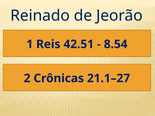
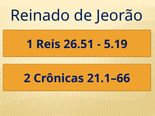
42.51: 42.51 -> 26.51
8.54: 8.54 -> 5.19
21.1–27: 21.1–27 -> 21.1–66
